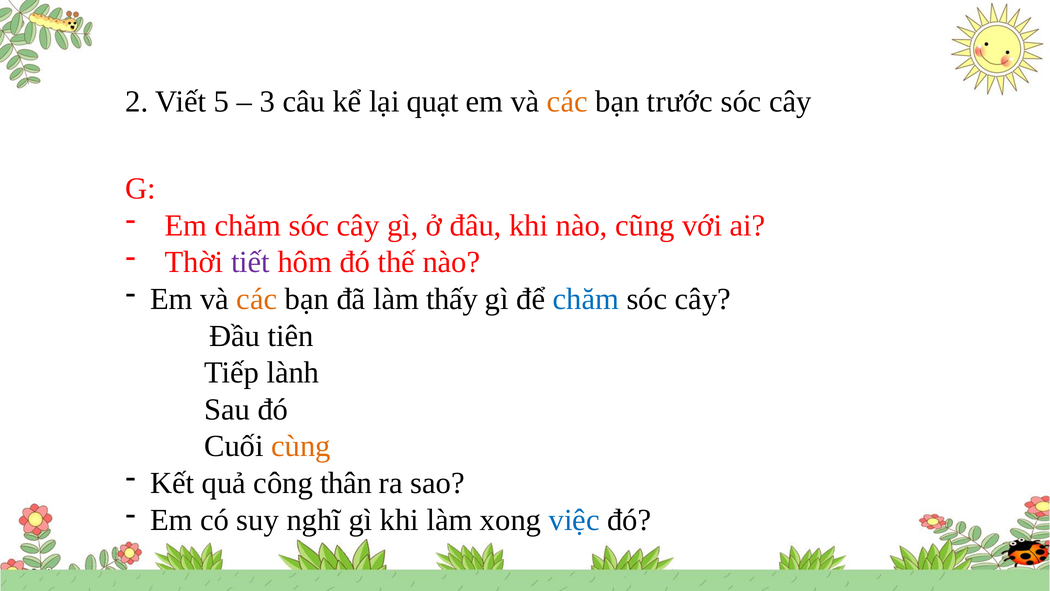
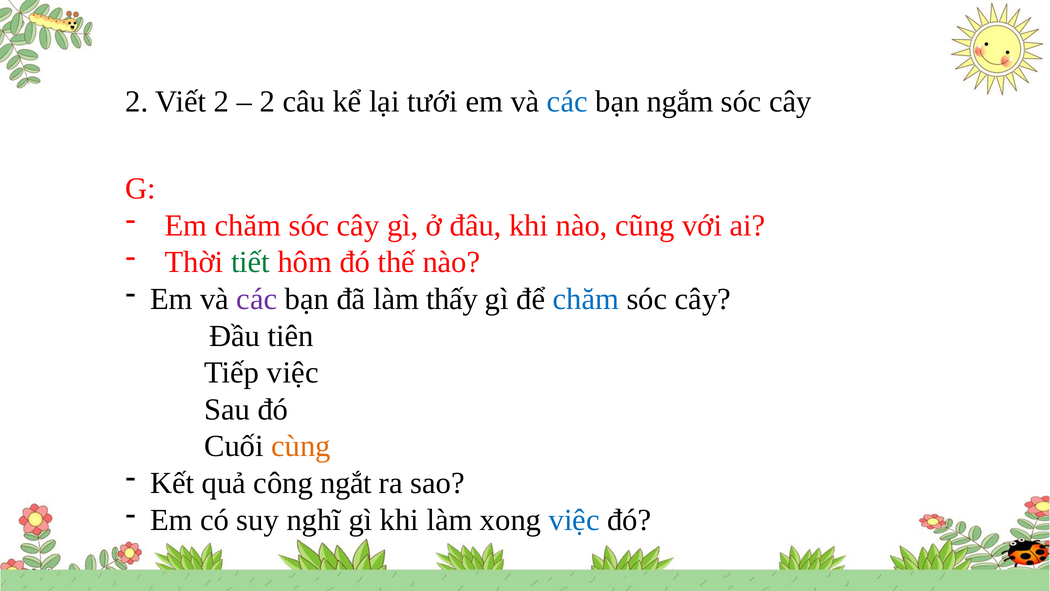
Viết 5: 5 -> 2
3 at (267, 101): 3 -> 2
quạt: quạt -> tưới
các at (567, 101) colour: orange -> blue
trước: trước -> ngắm
tiết colour: purple -> green
các at (257, 299) colour: orange -> purple
Tiếp lành: lành -> việc
thân: thân -> ngắt
